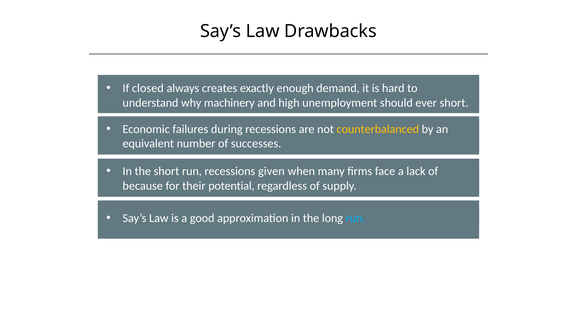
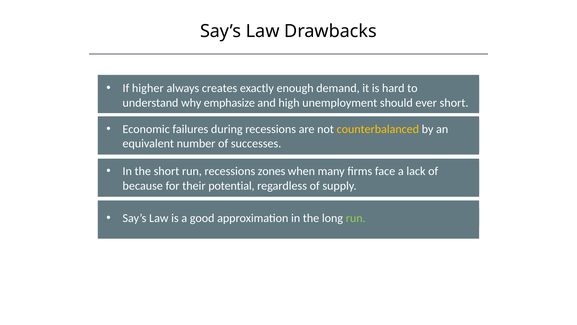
closed: closed -> higher
machinery: machinery -> emphasize
given: given -> zones
run at (356, 218) colour: light blue -> light green
